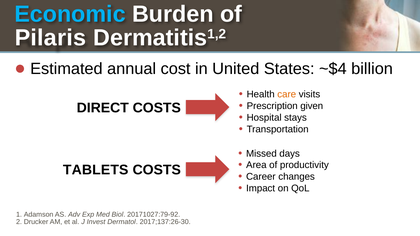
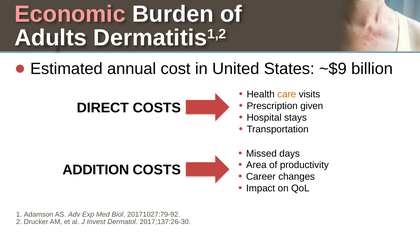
Economic colour: light blue -> pink
Pilaris: Pilaris -> Adults
~$4: ~$4 -> ~$9
TABLETS: TABLETS -> ADDITION
